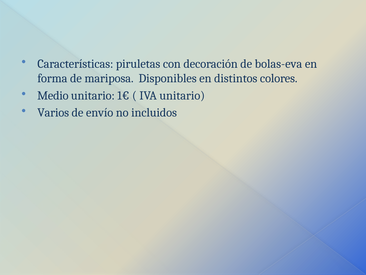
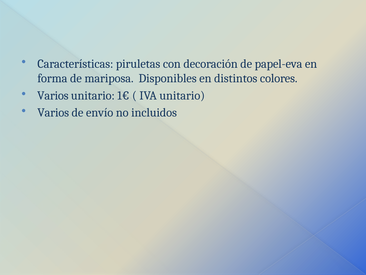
bolas-eva: bolas-eva -> papel-eva
Medio at (53, 95): Medio -> Varios
